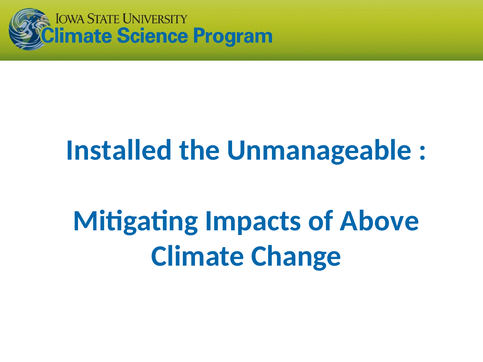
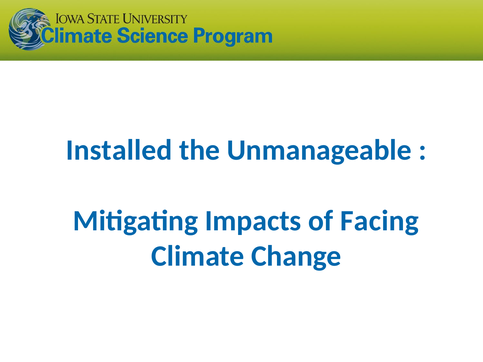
Above: Above -> Facing
